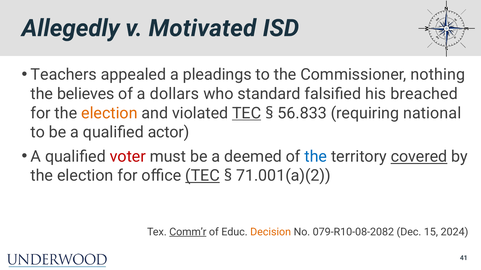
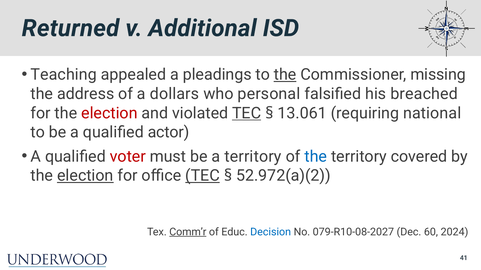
Allegedly: Allegedly -> Returned
Motivated: Motivated -> Additional
Teachers: Teachers -> Teaching
the at (285, 75) underline: none -> present
nothing: nothing -> missing
believes: believes -> address
standard: standard -> personal
election at (109, 113) colour: orange -> red
56.833: 56.833 -> 13.061
a deemed: deemed -> territory
covered underline: present -> none
election at (85, 176) underline: none -> present
71.001(a)(2: 71.001(a)(2 -> 52.972(a)(2
Decision colour: orange -> blue
079-R10-08-2082: 079-R10-08-2082 -> 079-R10-08-2027
15: 15 -> 60
